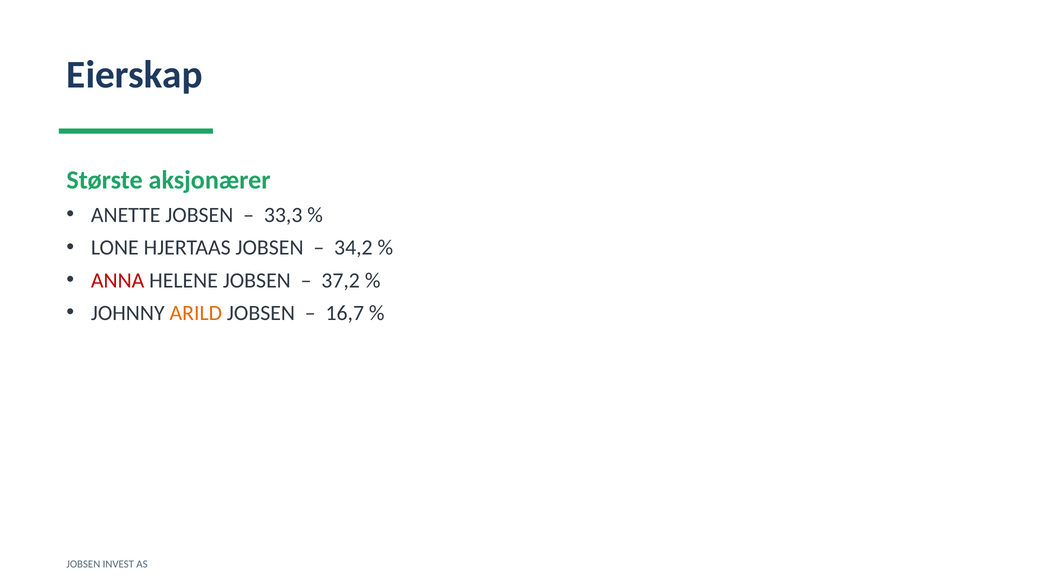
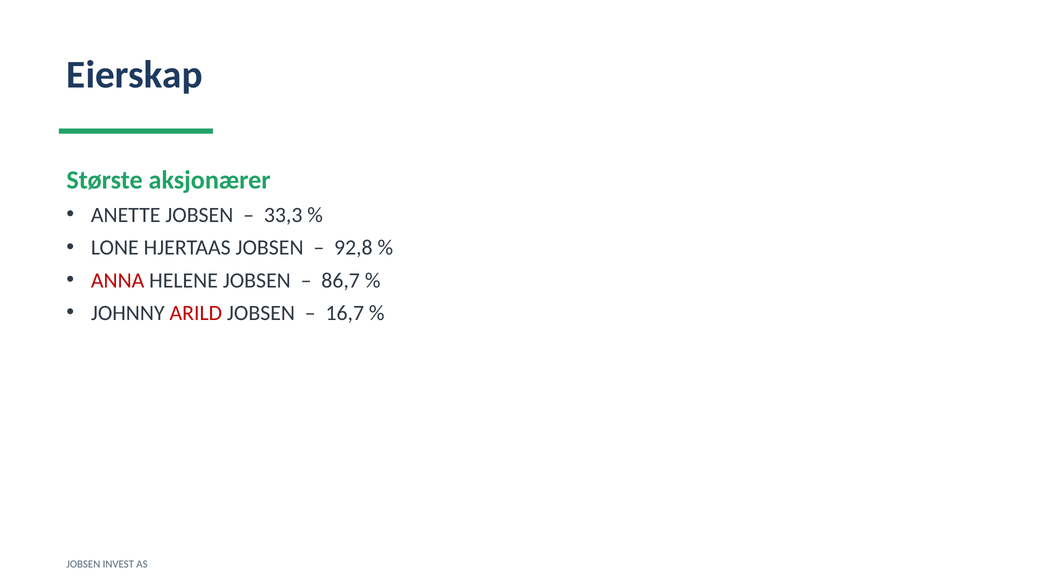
34,2: 34,2 -> 92,8
37,2: 37,2 -> 86,7
ARILD colour: orange -> red
